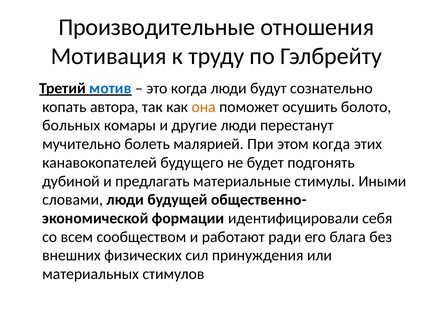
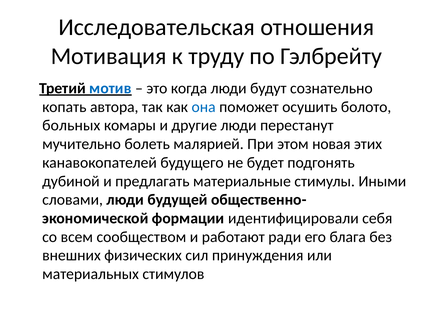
Производительные: Производительные -> Исследовательская
она colour: orange -> blue
этом когда: когда -> новая
